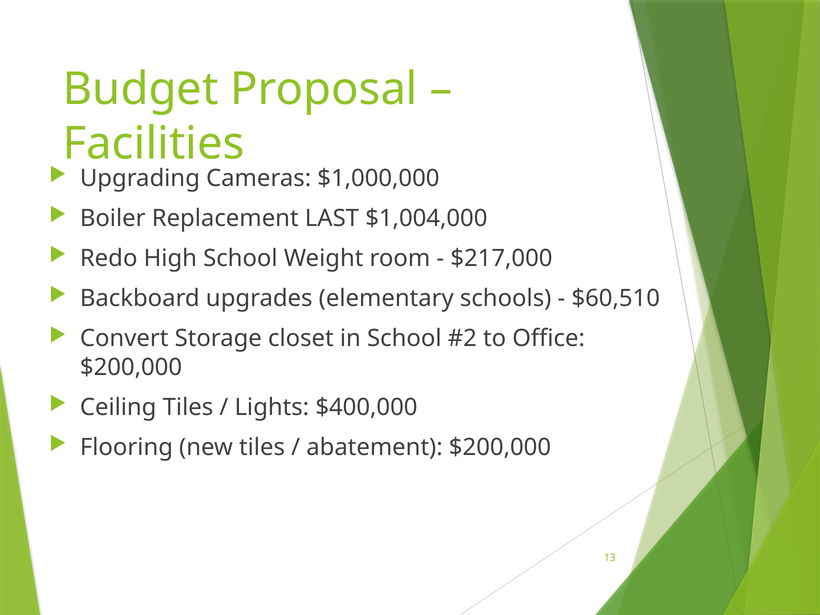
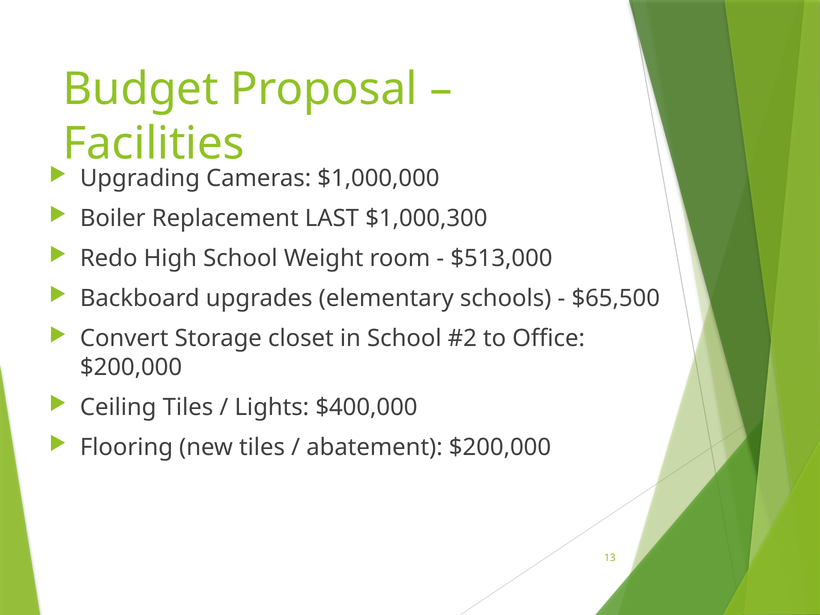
$1,004,000: $1,004,000 -> $1,000,300
$217,000: $217,000 -> $513,000
$60,510: $60,510 -> $65,500
